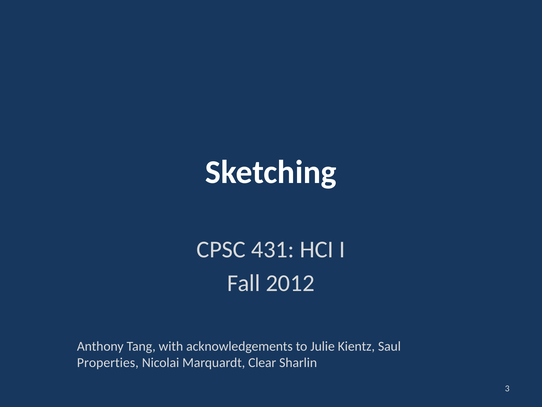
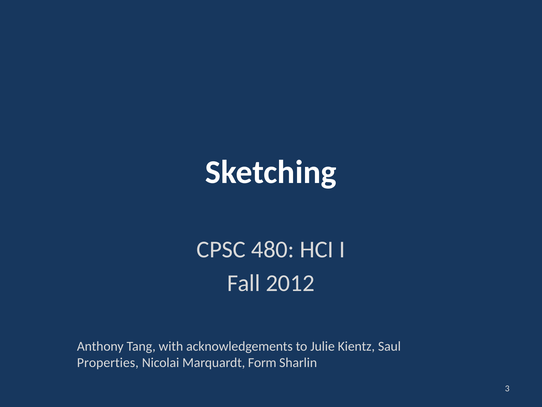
431: 431 -> 480
Clear: Clear -> Form
